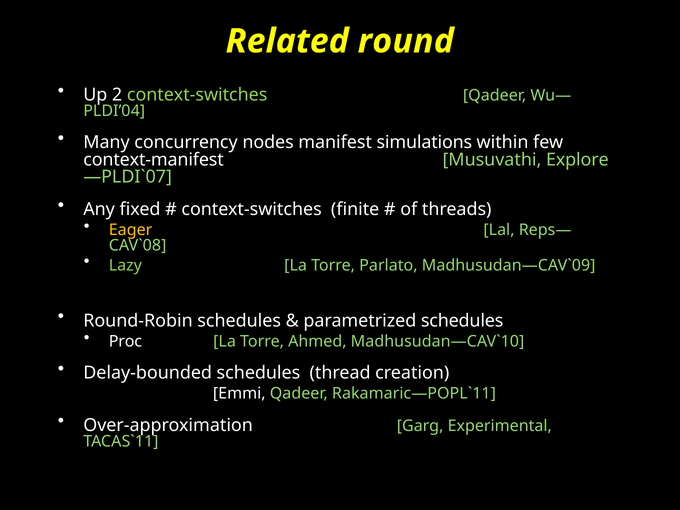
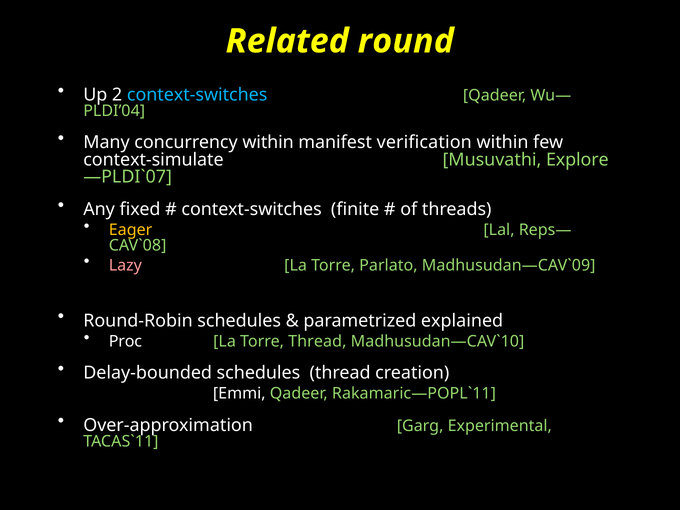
context-switches at (197, 95) colour: light green -> light blue
concurrency nodes: nodes -> within
simulations: simulations -> verification
context-manifest: context-manifest -> context-simulate
Lazy colour: light green -> pink
parametrized schedules: schedules -> explained
Torre Ahmed: Ahmed -> Thread
